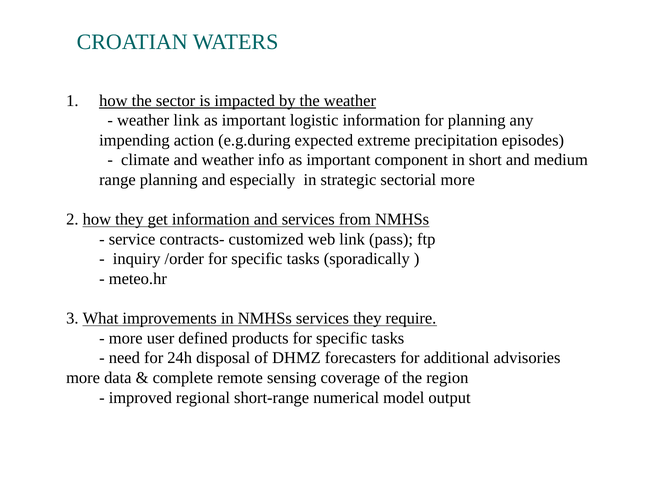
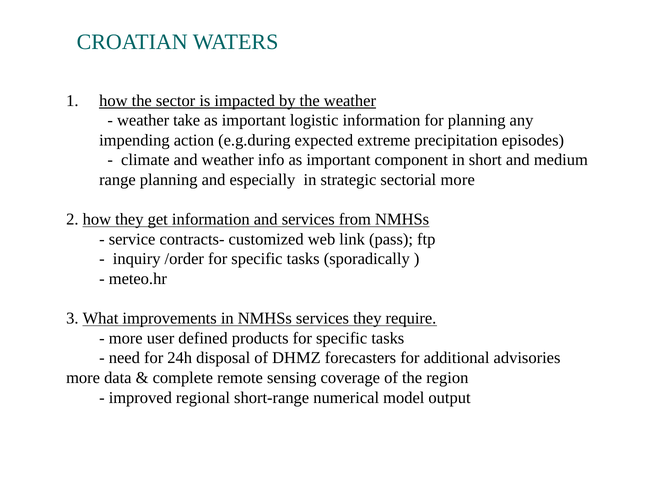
weather link: link -> take
